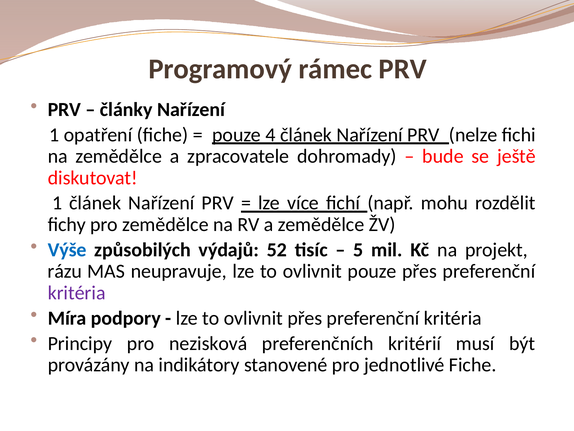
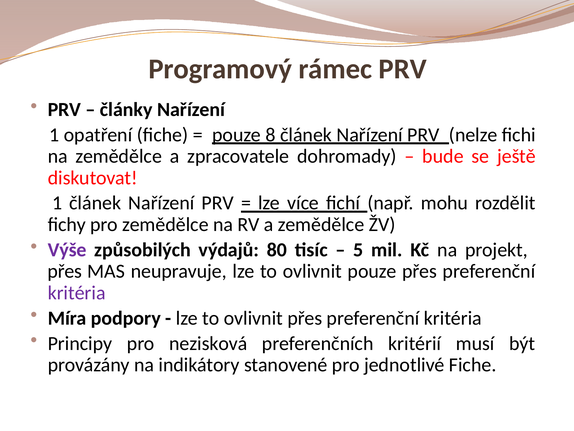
4: 4 -> 8
Výše colour: blue -> purple
52: 52 -> 80
rázu at (65, 271): rázu -> přes
